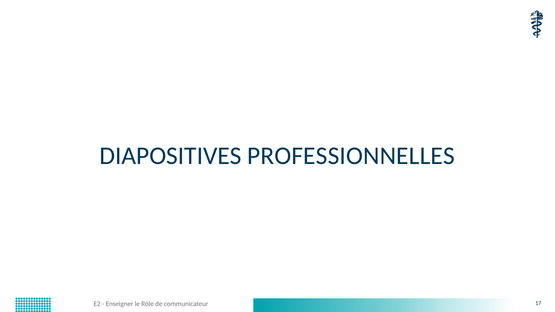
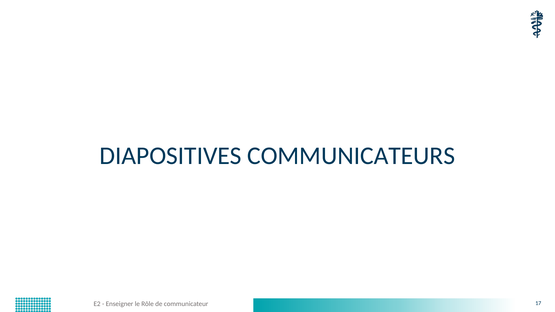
PROFESSIONNELLES: PROFESSIONNELLES -> COMMUNICATEURS
